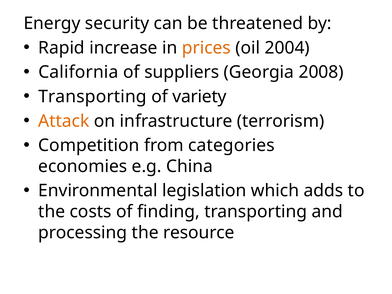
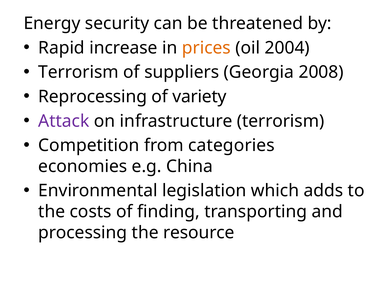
California at (78, 72): California -> Terrorism
Transporting at (92, 97): Transporting -> Reprocessing
Attack colour: orange -> purple
